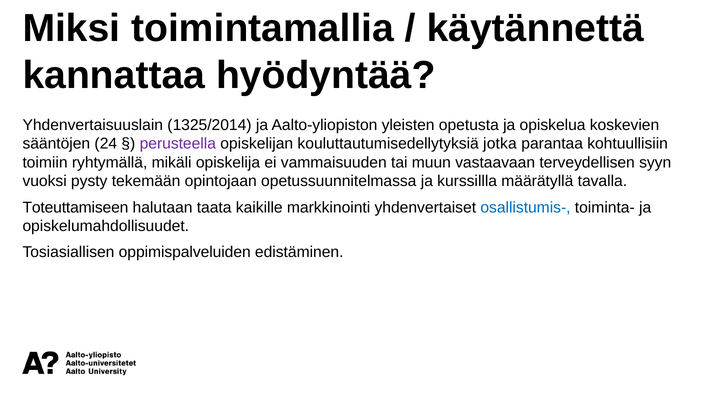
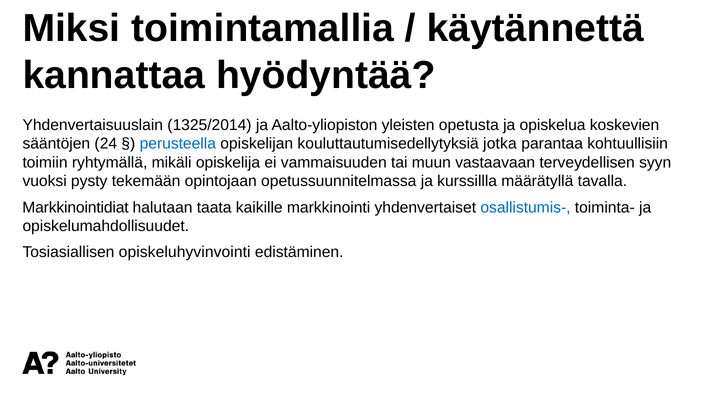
perusteella colour: purple -> blue
Toteuttamiseen: Toteuttamiseen -> Markkinointidiat
oppimispalveluiden: oppimispalveluiden -> opiskeluhyvinvointi
